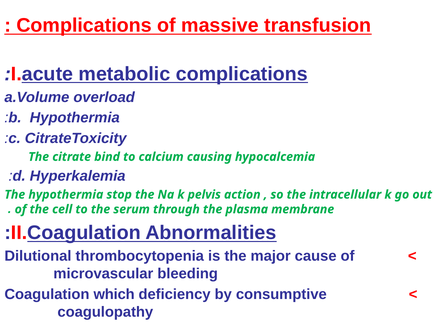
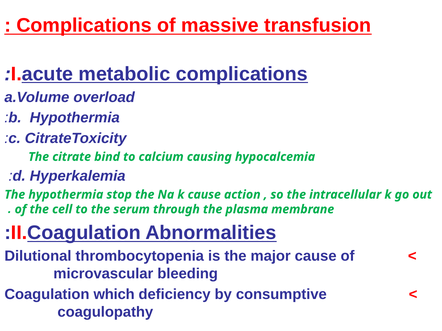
k pelvis: pelvis -> cause
